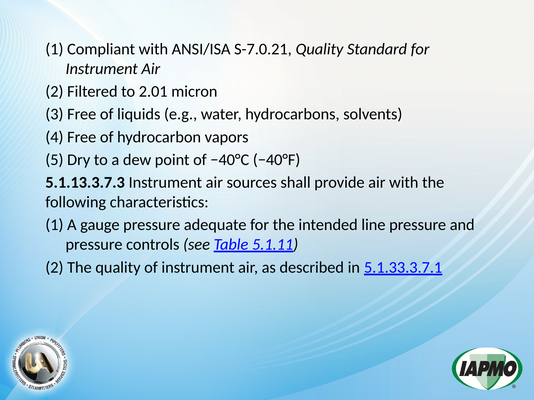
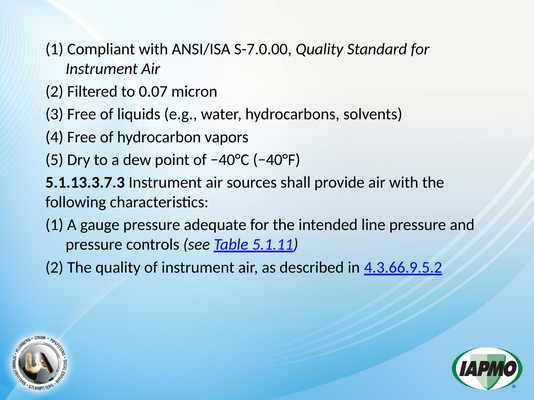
S-7.0.21: S-7.0.21 -> S-7.0.00
2.01: 2.01 -> 0.07
5.1.33.3.7.1: 5.1.33.3.7.1 -> 4.3.66.9.5.2
